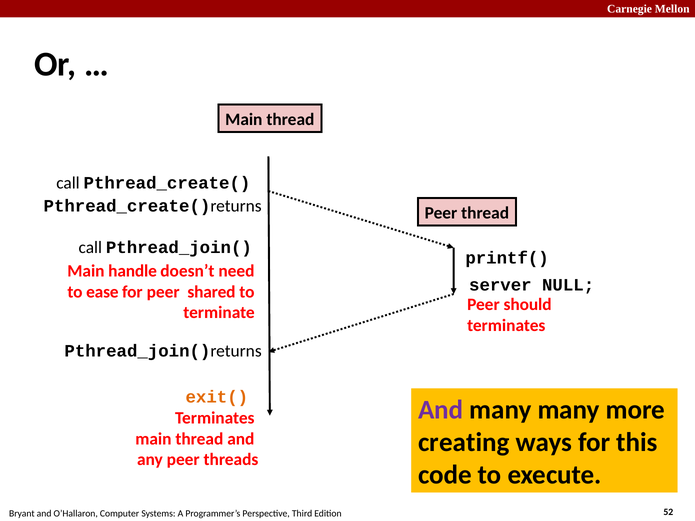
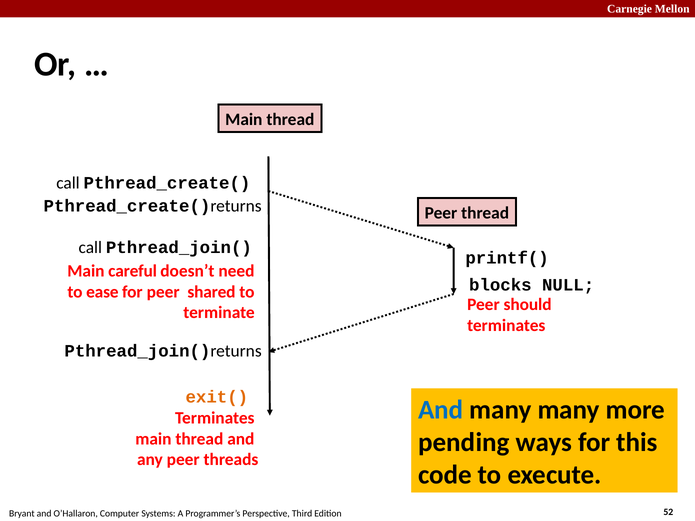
handle: handle -> careful
server: server -> blocks
And at (441, 410) colour: purple -> blue
creating: creating -> pending
